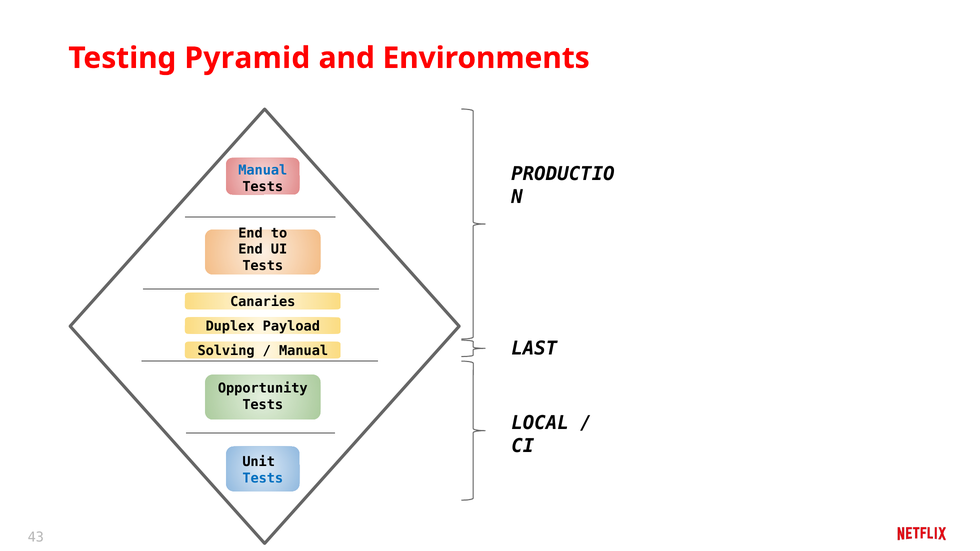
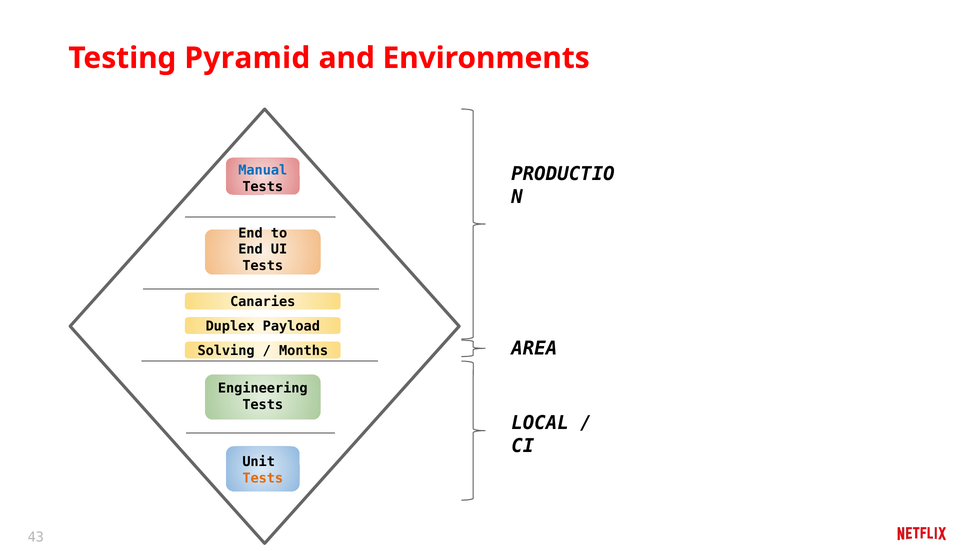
LAST: LAST -> AREA
Manual at (304, 351): Manual -> Months
Opportunity: Opportunity -> Engineering
Tests at (263, 478) colour: blue -> orange
